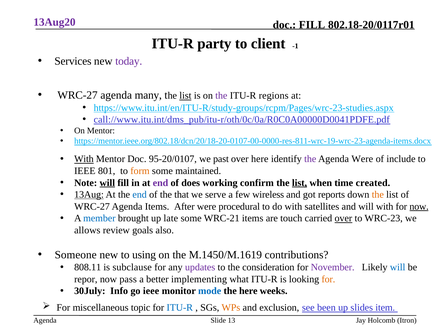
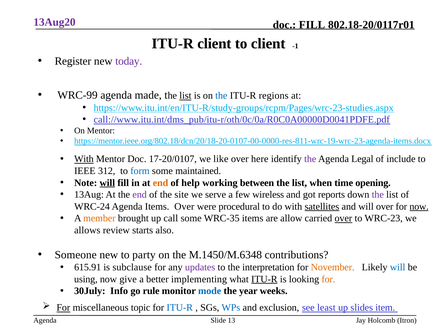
ITU-R party: party -> client
Services: Services -> Register
WRC-27 at (78, 95): WRC-27 -> WRC-99
many: many -> made
the at (221, 96) colour: purple -> blue
95-20/0107: 95-20/0107 -> 17-20/0107
past: past -> like
Agenda Were: Were -> Legal
801: 801 -> 312
form colour: orange -> blue
end at (161, 183) colour: purple -> orange
does: does -> help
confirm: confirm -> between
list at (300, 183) underline: present -> none
created: created -> opening
13Aug underline: present -> none
end at (140, 195) colour: blue -> purple
that: that -> site
the at (378, 195) colour: orange -> purple
WRC-27 at (92, 207): WRC-27 -> WRC-24
Items After: After -> Over
satellites underline: none -> present
will with: with -> over
member colour: blue -> orange
late: late -> call
WRC-21: WRC-21 -> WRC-35
touch: touch -> allow
goals: goals -> starts
using: using -> party
M.1450/M.1619: M.1450/M.1619 -> M.1450/M.6348
808.11: 808.11 -> 615.91
consideration: consideration -> interpretation
November colour: purple -> orange
repor: repor -> using
pass: pass -> give
ITU-R at (264, 280) underline: none -> present
go ieee: ieee -> rule
the here: here -> year
For at (63, 308) underline: none -> present
WPs colour: orange -> blue
been: been -> least
